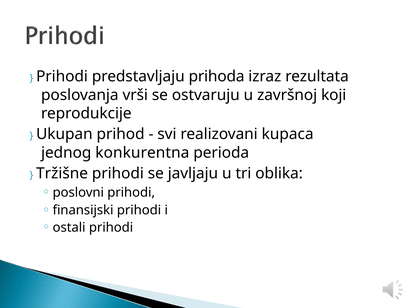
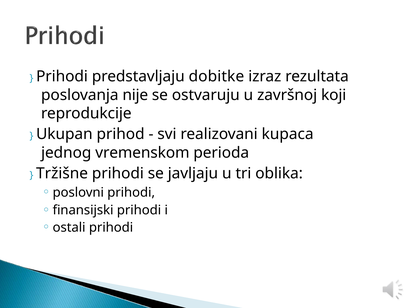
prihoda: prihoda -> dobitke
vrši: vrši -> nije
konkurentna: konkurentna -> vremenskom
